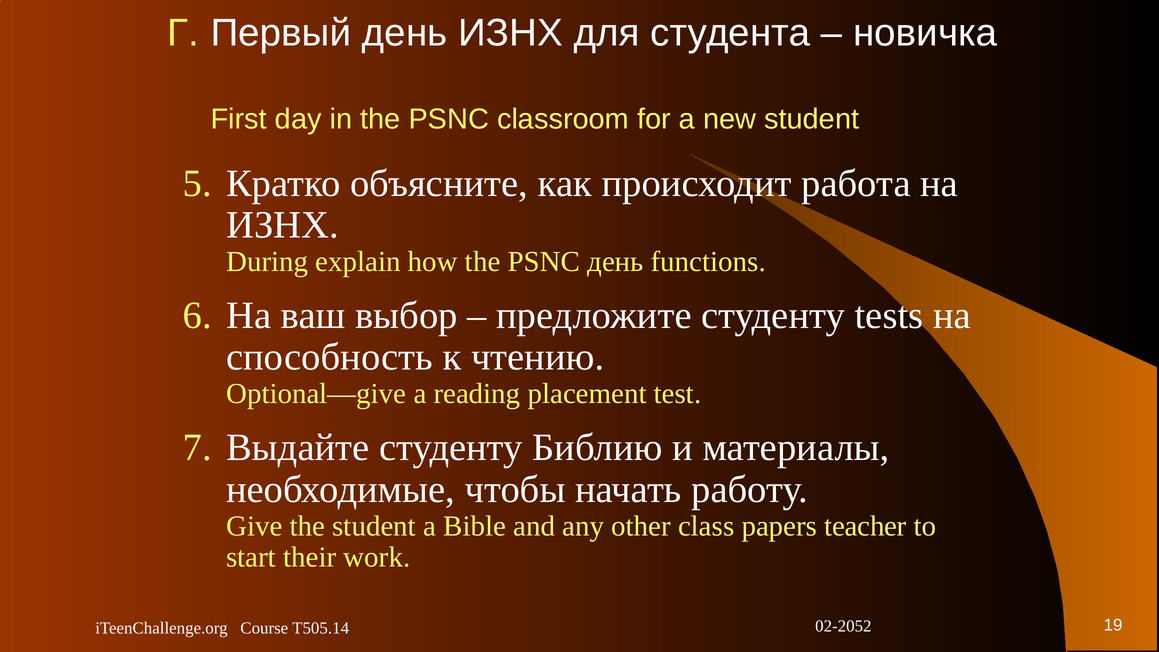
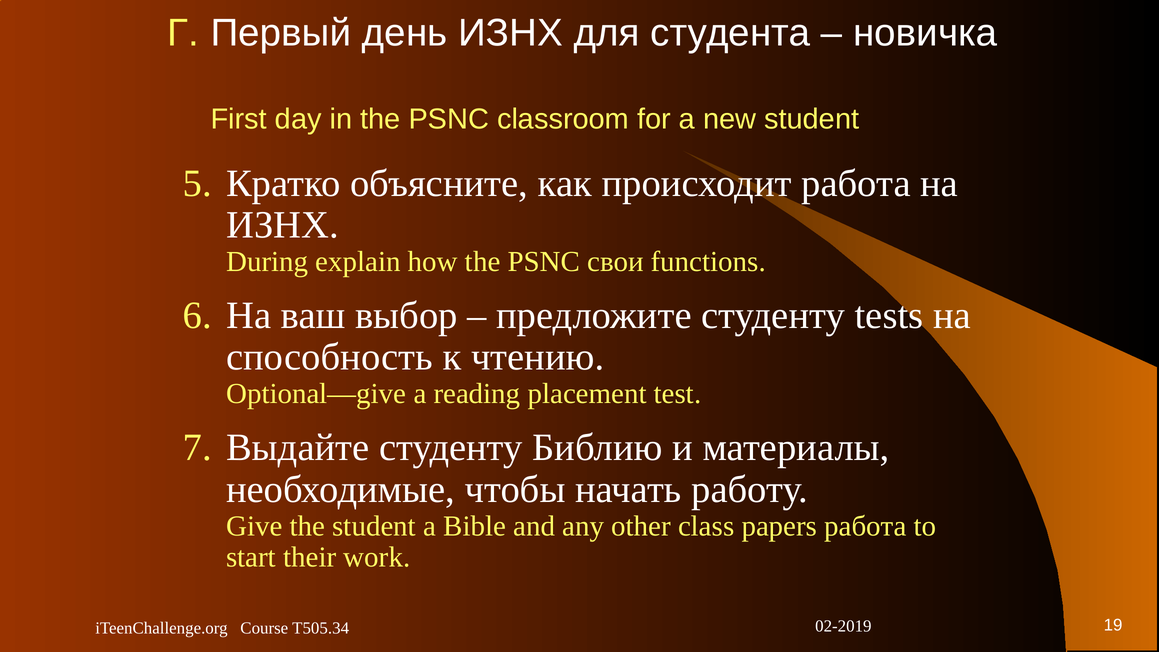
PSNC день: день -> свои
papers teacher: teacher -> работа
02-2052: 02-2052 -> 02-2019
T505.14: T505.14 -> T505.34
